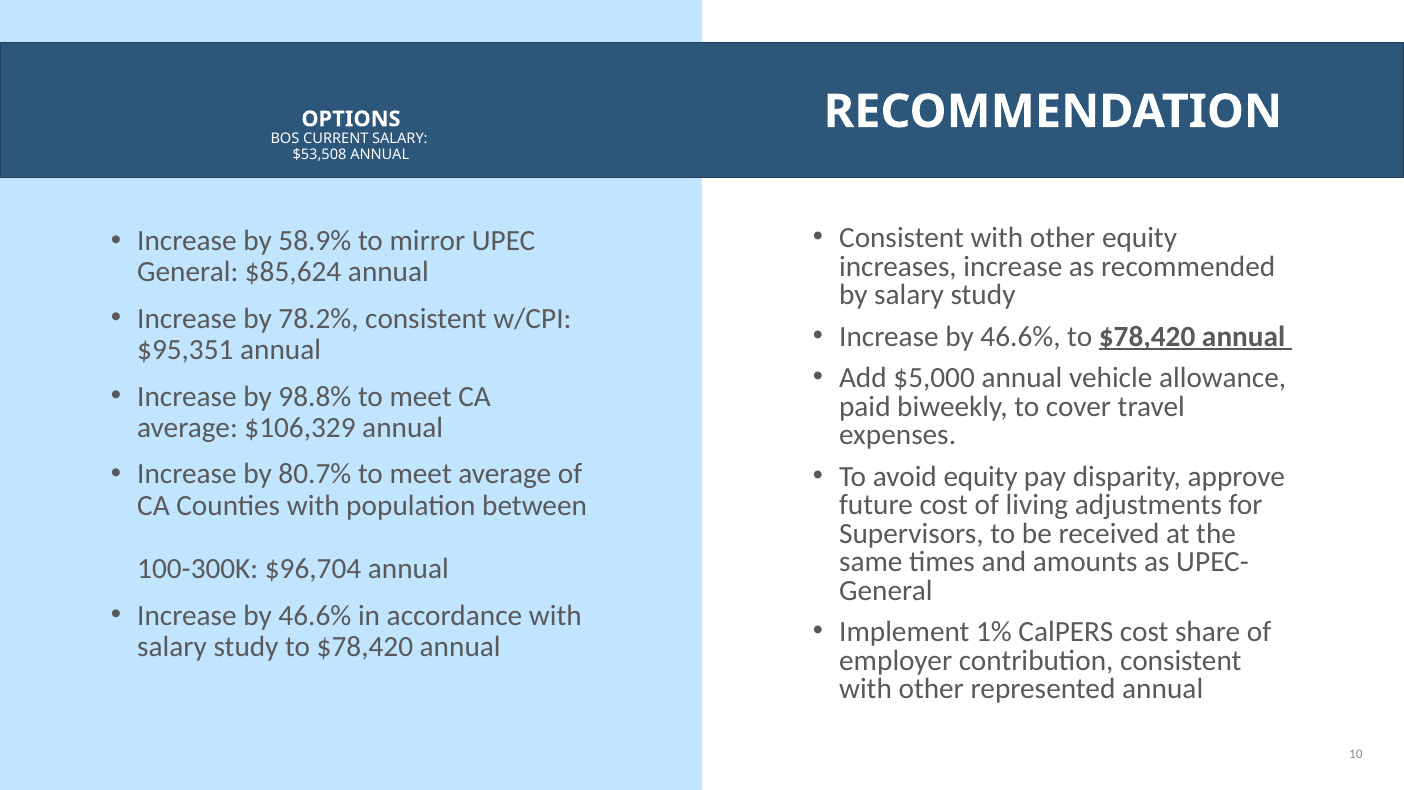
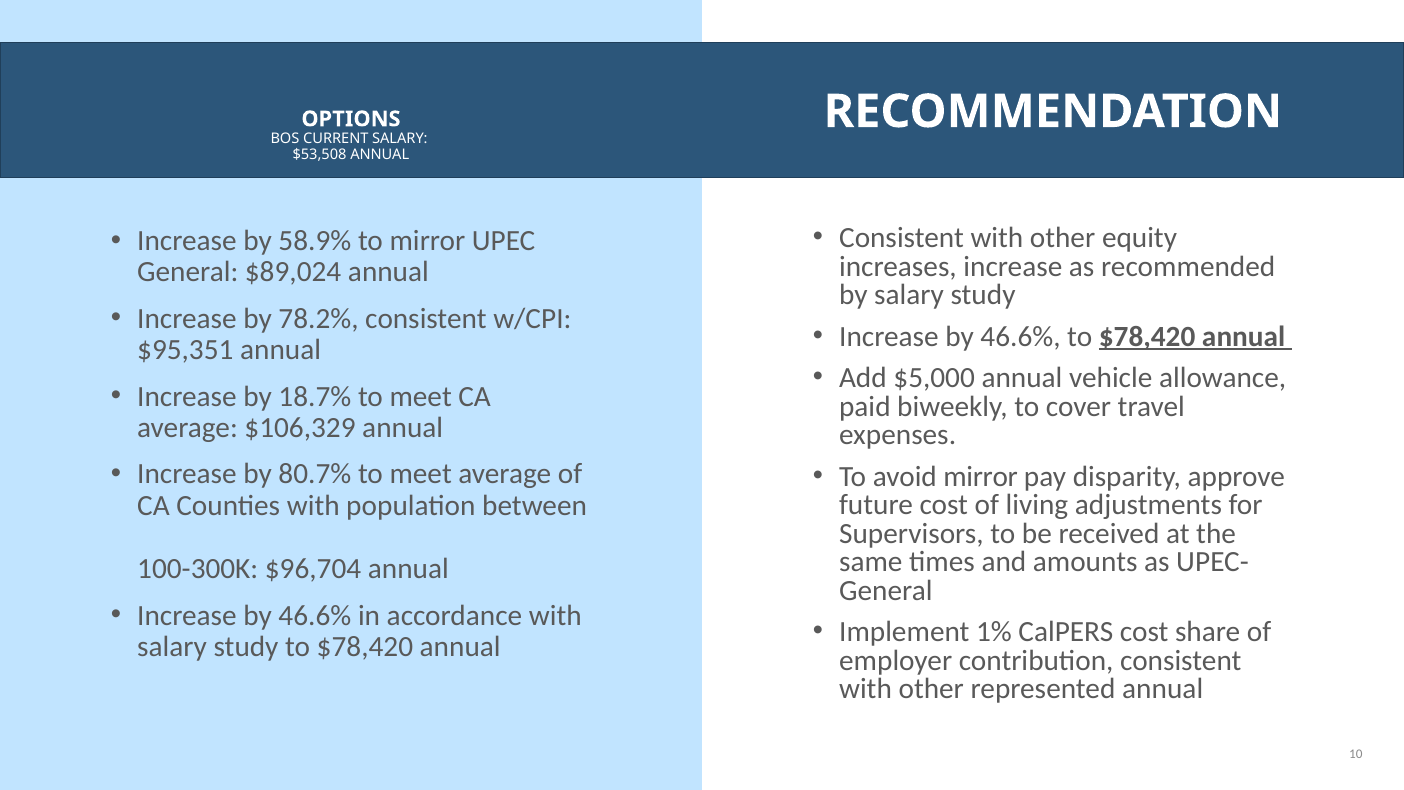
$85,624: $85,624 -> $89,024
98.8%: 98.8% -> 18.7%
avoid equity: equity -> mirror
